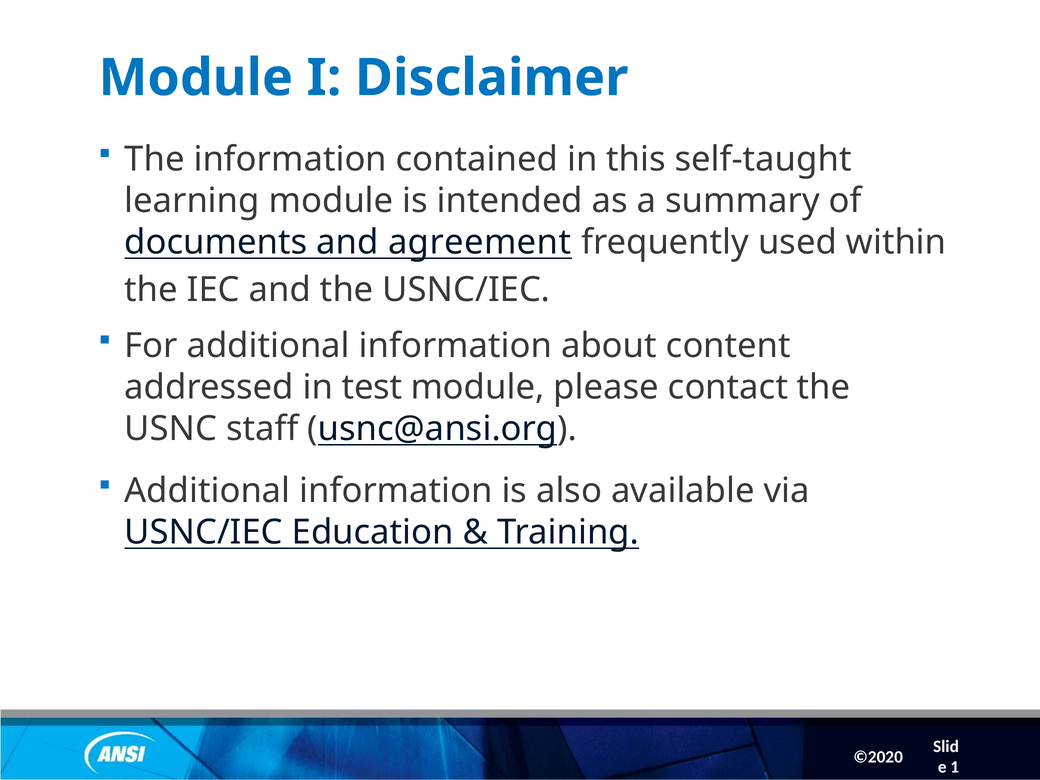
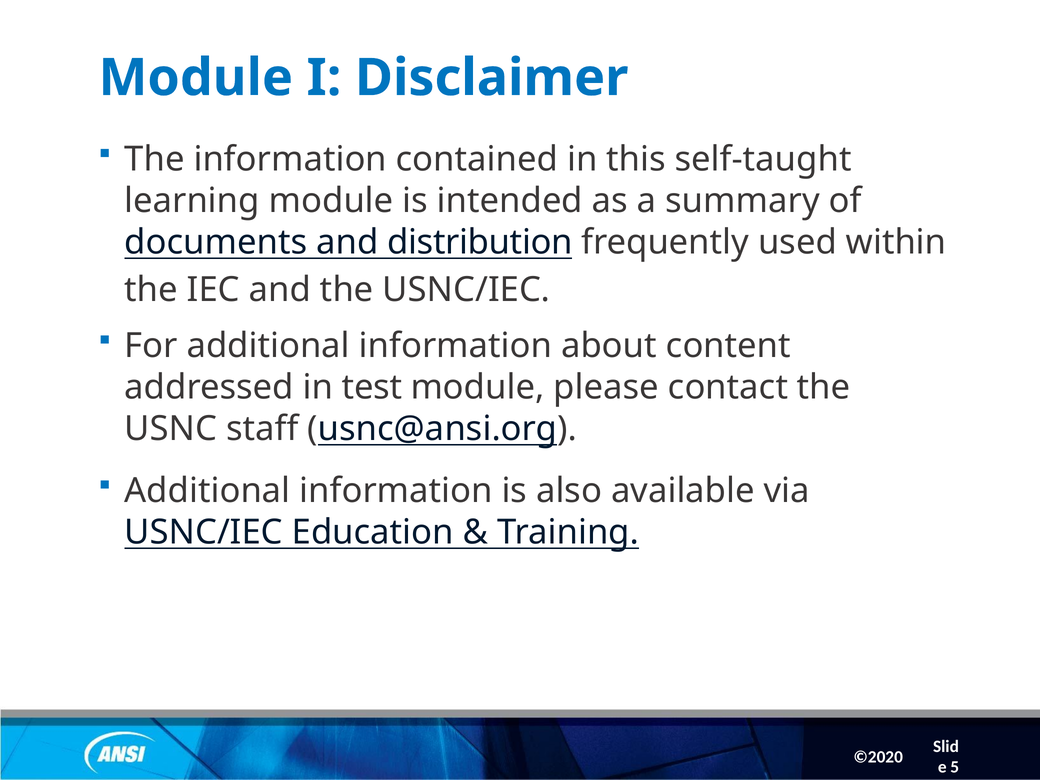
agreement: agreement -> distribution
1: 1 -> 5
